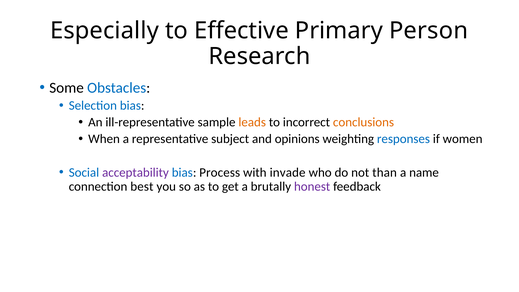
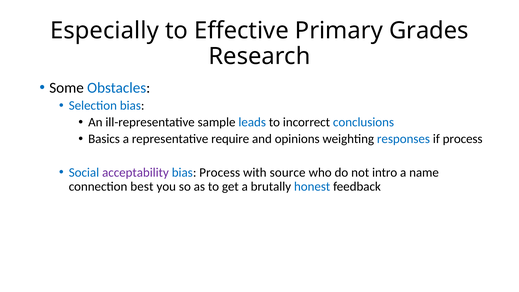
Person: Person -> Grades
leads colour: orange -> blue
conclusions colour: orange -> blue
When: When -> Basics
subject: subject -> require
if women: women -> process
invade: invade -> source
than: than -> intro
honest colour: purple -> blue
